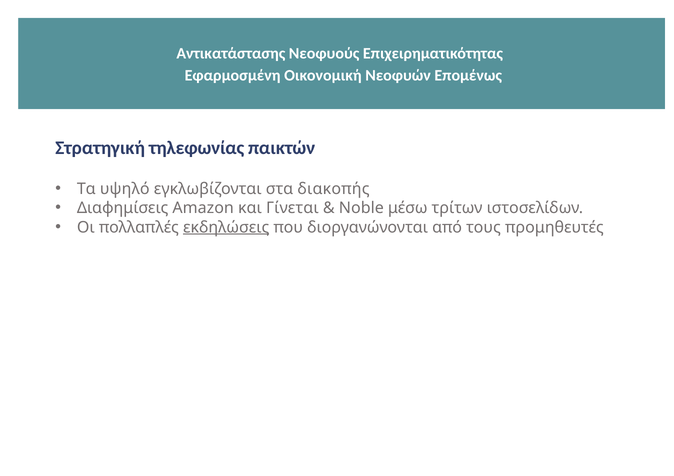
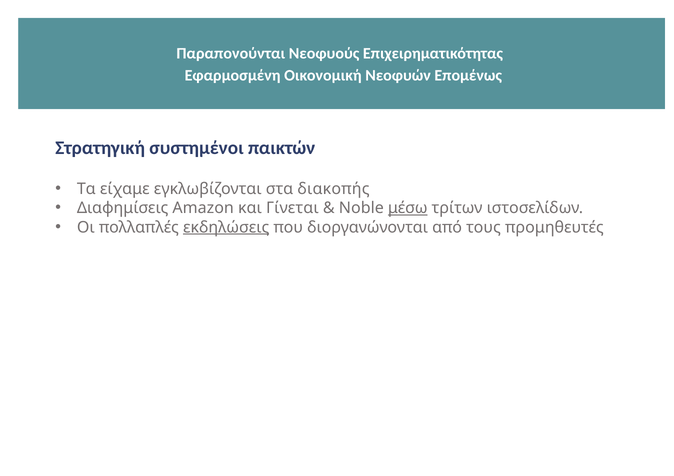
Αντικατάστασης: Αντικατάστασης -> Παραπονούνται
τηλεφωνίας: τηλεφωνίας -> συστημένοι
υψηλό: υψηλό -> είχαμε
μέσω underline: none -> present
